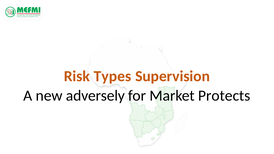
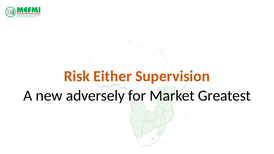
Types: Types -> Either
Protects: Protects -> Greatest
